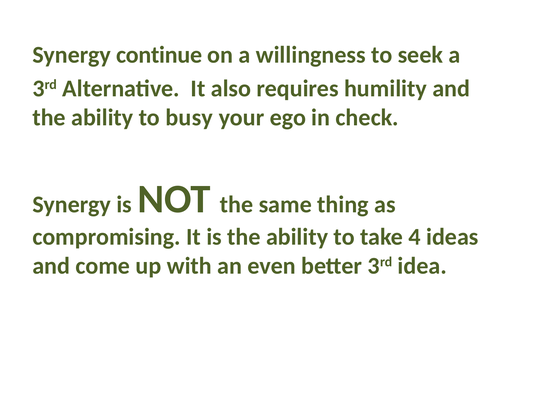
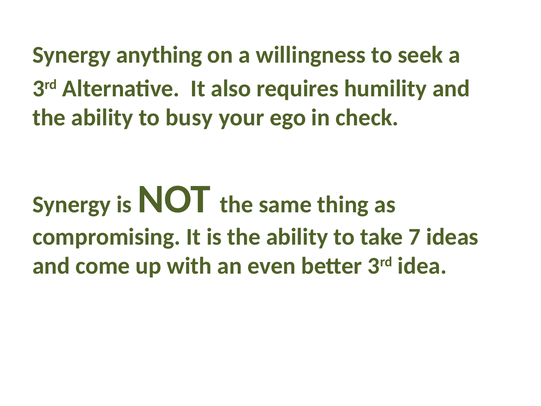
continue: continue -> anything
4: 4 -> 7
